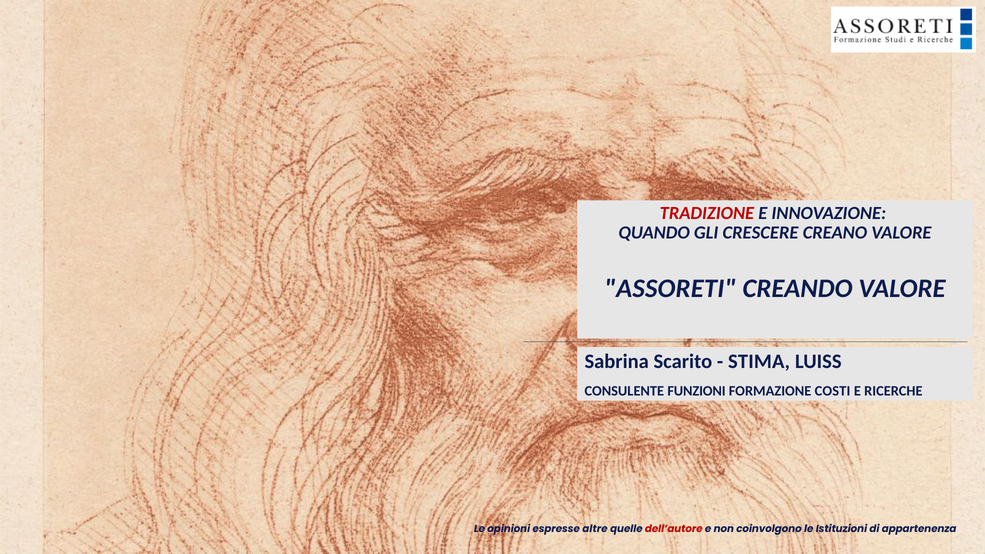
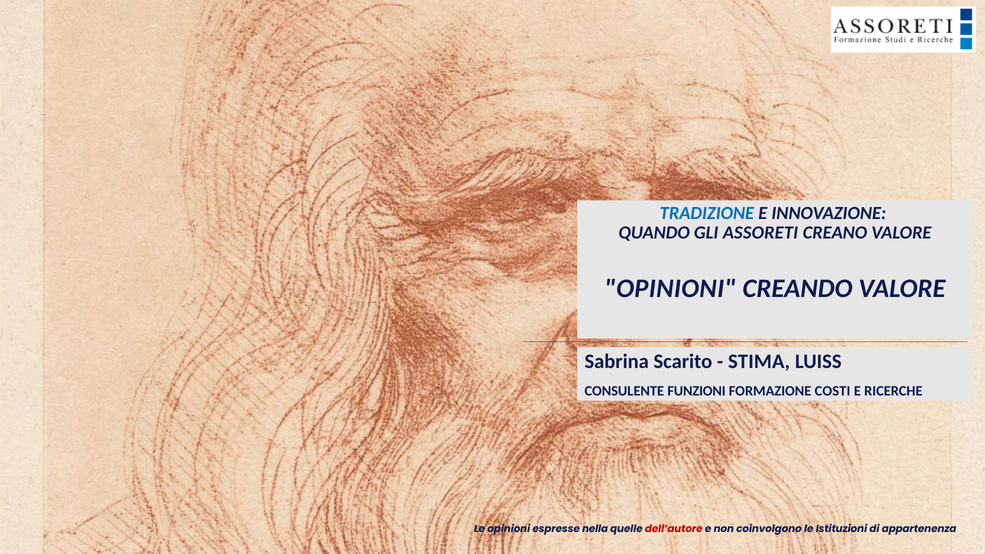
TRADIZIONE colour: red -> blue
CRESCERE: CRESCERE -> ASSORETI
ASSORETI at (670, 288): ASSORETI -> OPINIONI
altre: altre -> nella
